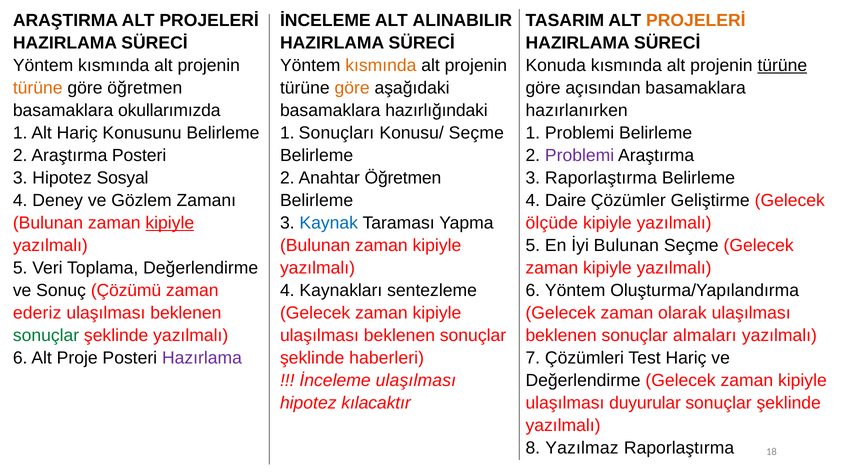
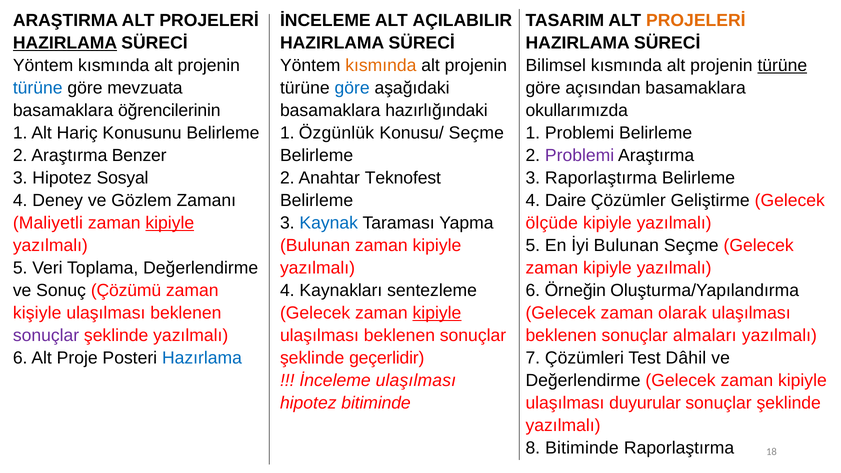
ALINABILIR: ALINABILIR -> AÇILABILIR
HAZIRLAMA at (65, 43) underline: none -> present
Konuda: Konuda -> Bilimsel
türüne at (38, 88) colour: orange -> blue
göre öğretmen: öğretmen -> mevzuata
göre at (352, 88) colour: orange -> blue
okullarımızda: okullarımızda -> öğrencilerinin
hazırlanırken: hazırlanırken -> okullarımızda
Sonuçları: Sonuçları -> Özgünlük
Araştırma Posteri: Posteri -> Benzer
Anahtar Öğretmen: Öğretmen -> Teknofest
Bulunan at (48, 223): Bulunan -> Maliyetli
6 Yöntem: Yöntem -> Örneğin
ederiz: ederiz -> kişiyle
kipiyle at (437, 313) underline: none -> present
sonuçlar at (46, 335) colour: green -> purple
Hazırlama colour: purple -> blue
haberleri: haberleri -> geçerlidir
Test Hariç: Hariç -> Dâhil
hipotez kılacaktır: kılacaktır -> bitiminde
8 Yazılmaz: Yazılmaz -> Bitiminde
